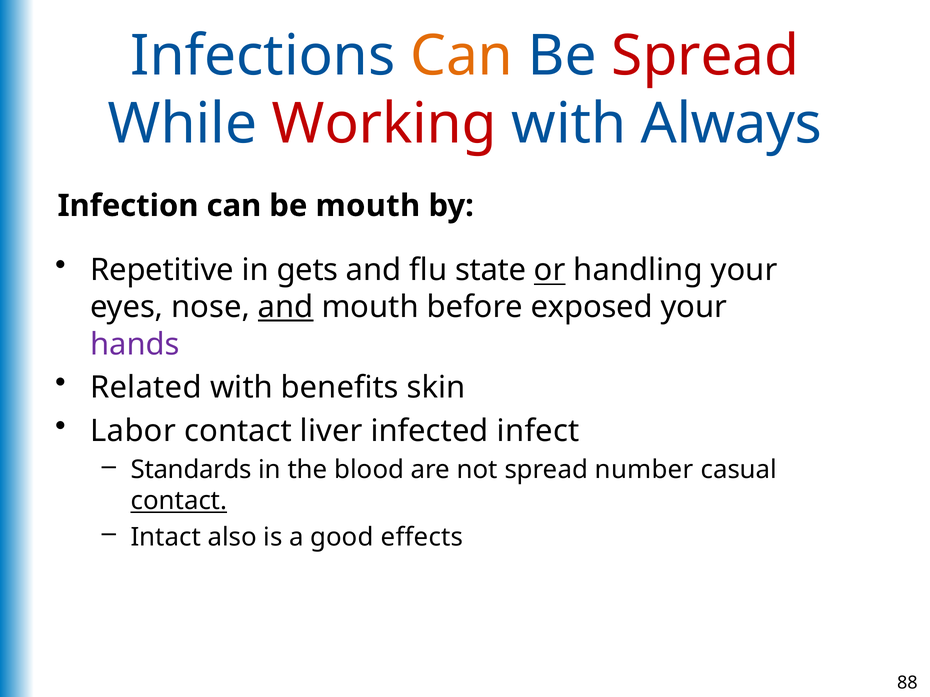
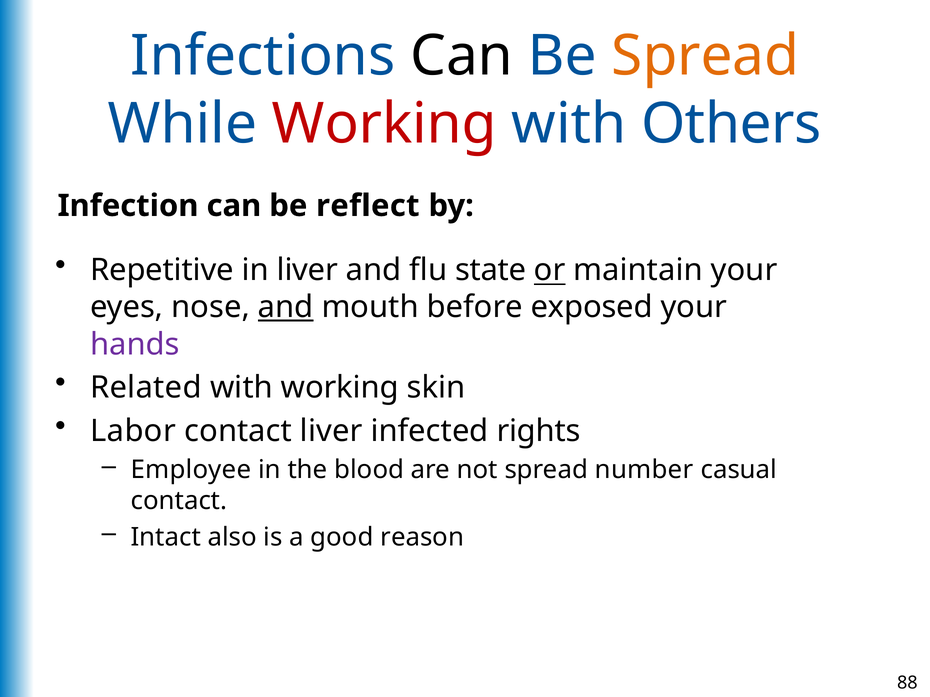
Can at (462, 56) colour: orange -> black
Spread at (705, 56) colour: red -> orange
Always: Always -> Others
be mouth: mouth -> reflect
in gets: gets -> liver
handling: handling -> maintain
with benefits: benefits -> working
infect: infect -> rights
Standards: Standards -> Employee
contact at (179, 501) underline: present -> none
effects: effects -> reason
